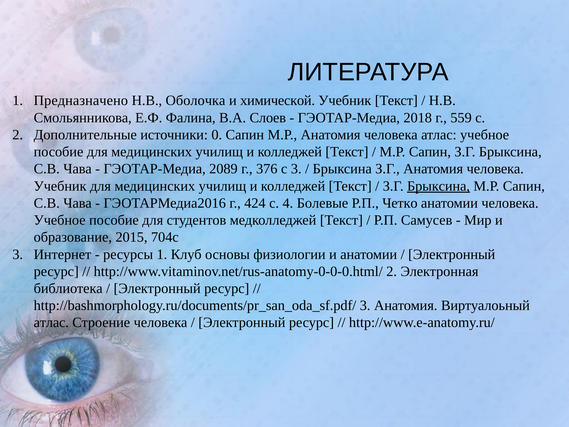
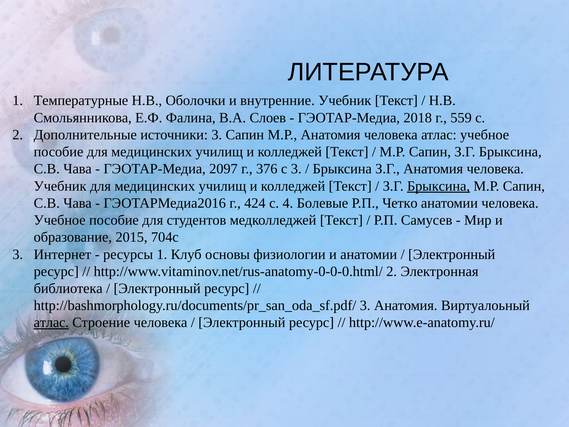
Предназначено: Предназначено -> Температурные
Оболочка: Оболочка -> Оболочки
химической: химической -> внутренние
источники 0: 0 -> 3
2089: 2089 -> 2097
атлас at (51, 322) underline: none -> present
